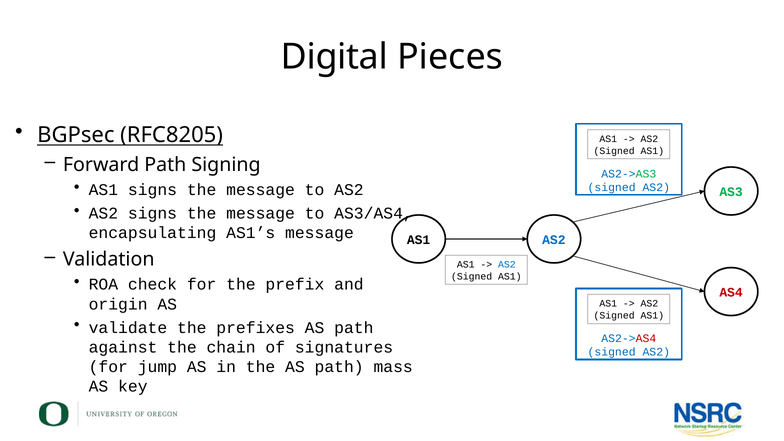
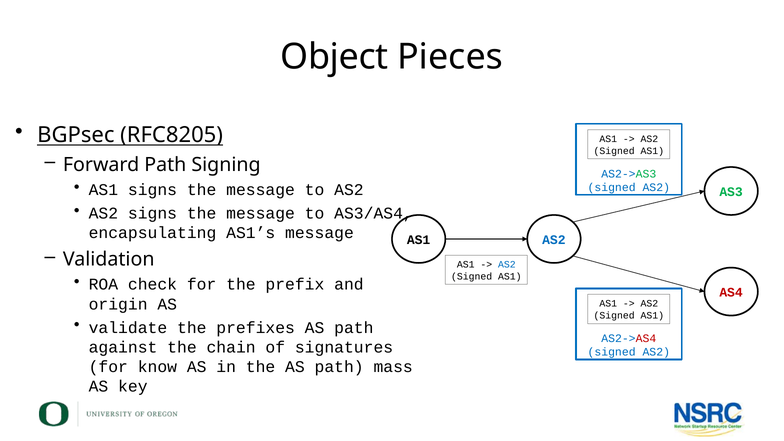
Digital: Digital -> Object
jump: jump -> know
